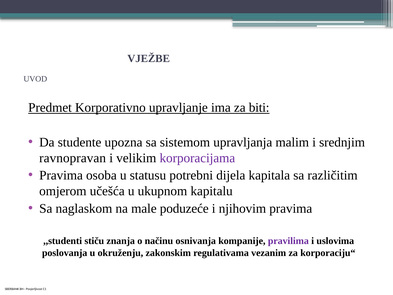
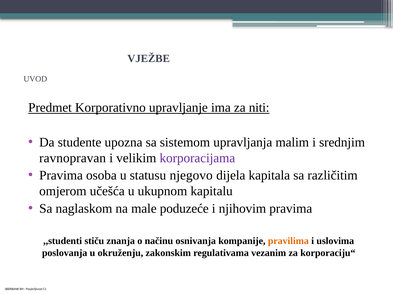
biti: biti -> niti
potrebni: potrebni -> njegovo
pravilima colour: purple -> orange
